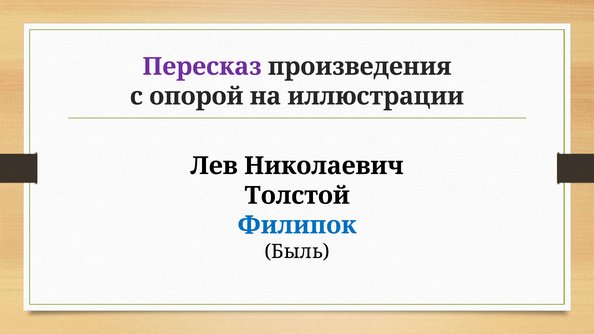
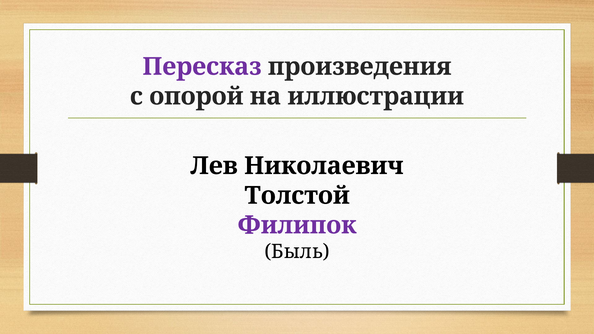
Филипок colour: blue -> purple
